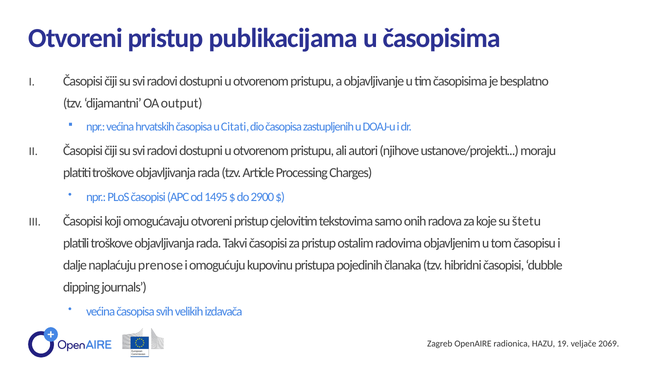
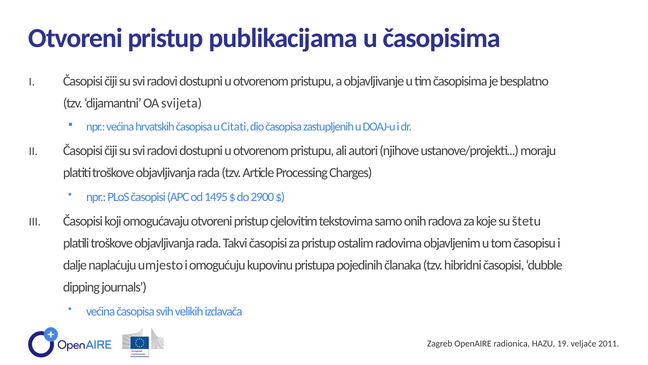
output: output -> svijeta
prenose: prenose -> umjesto
2069: 2069 -> 2011
